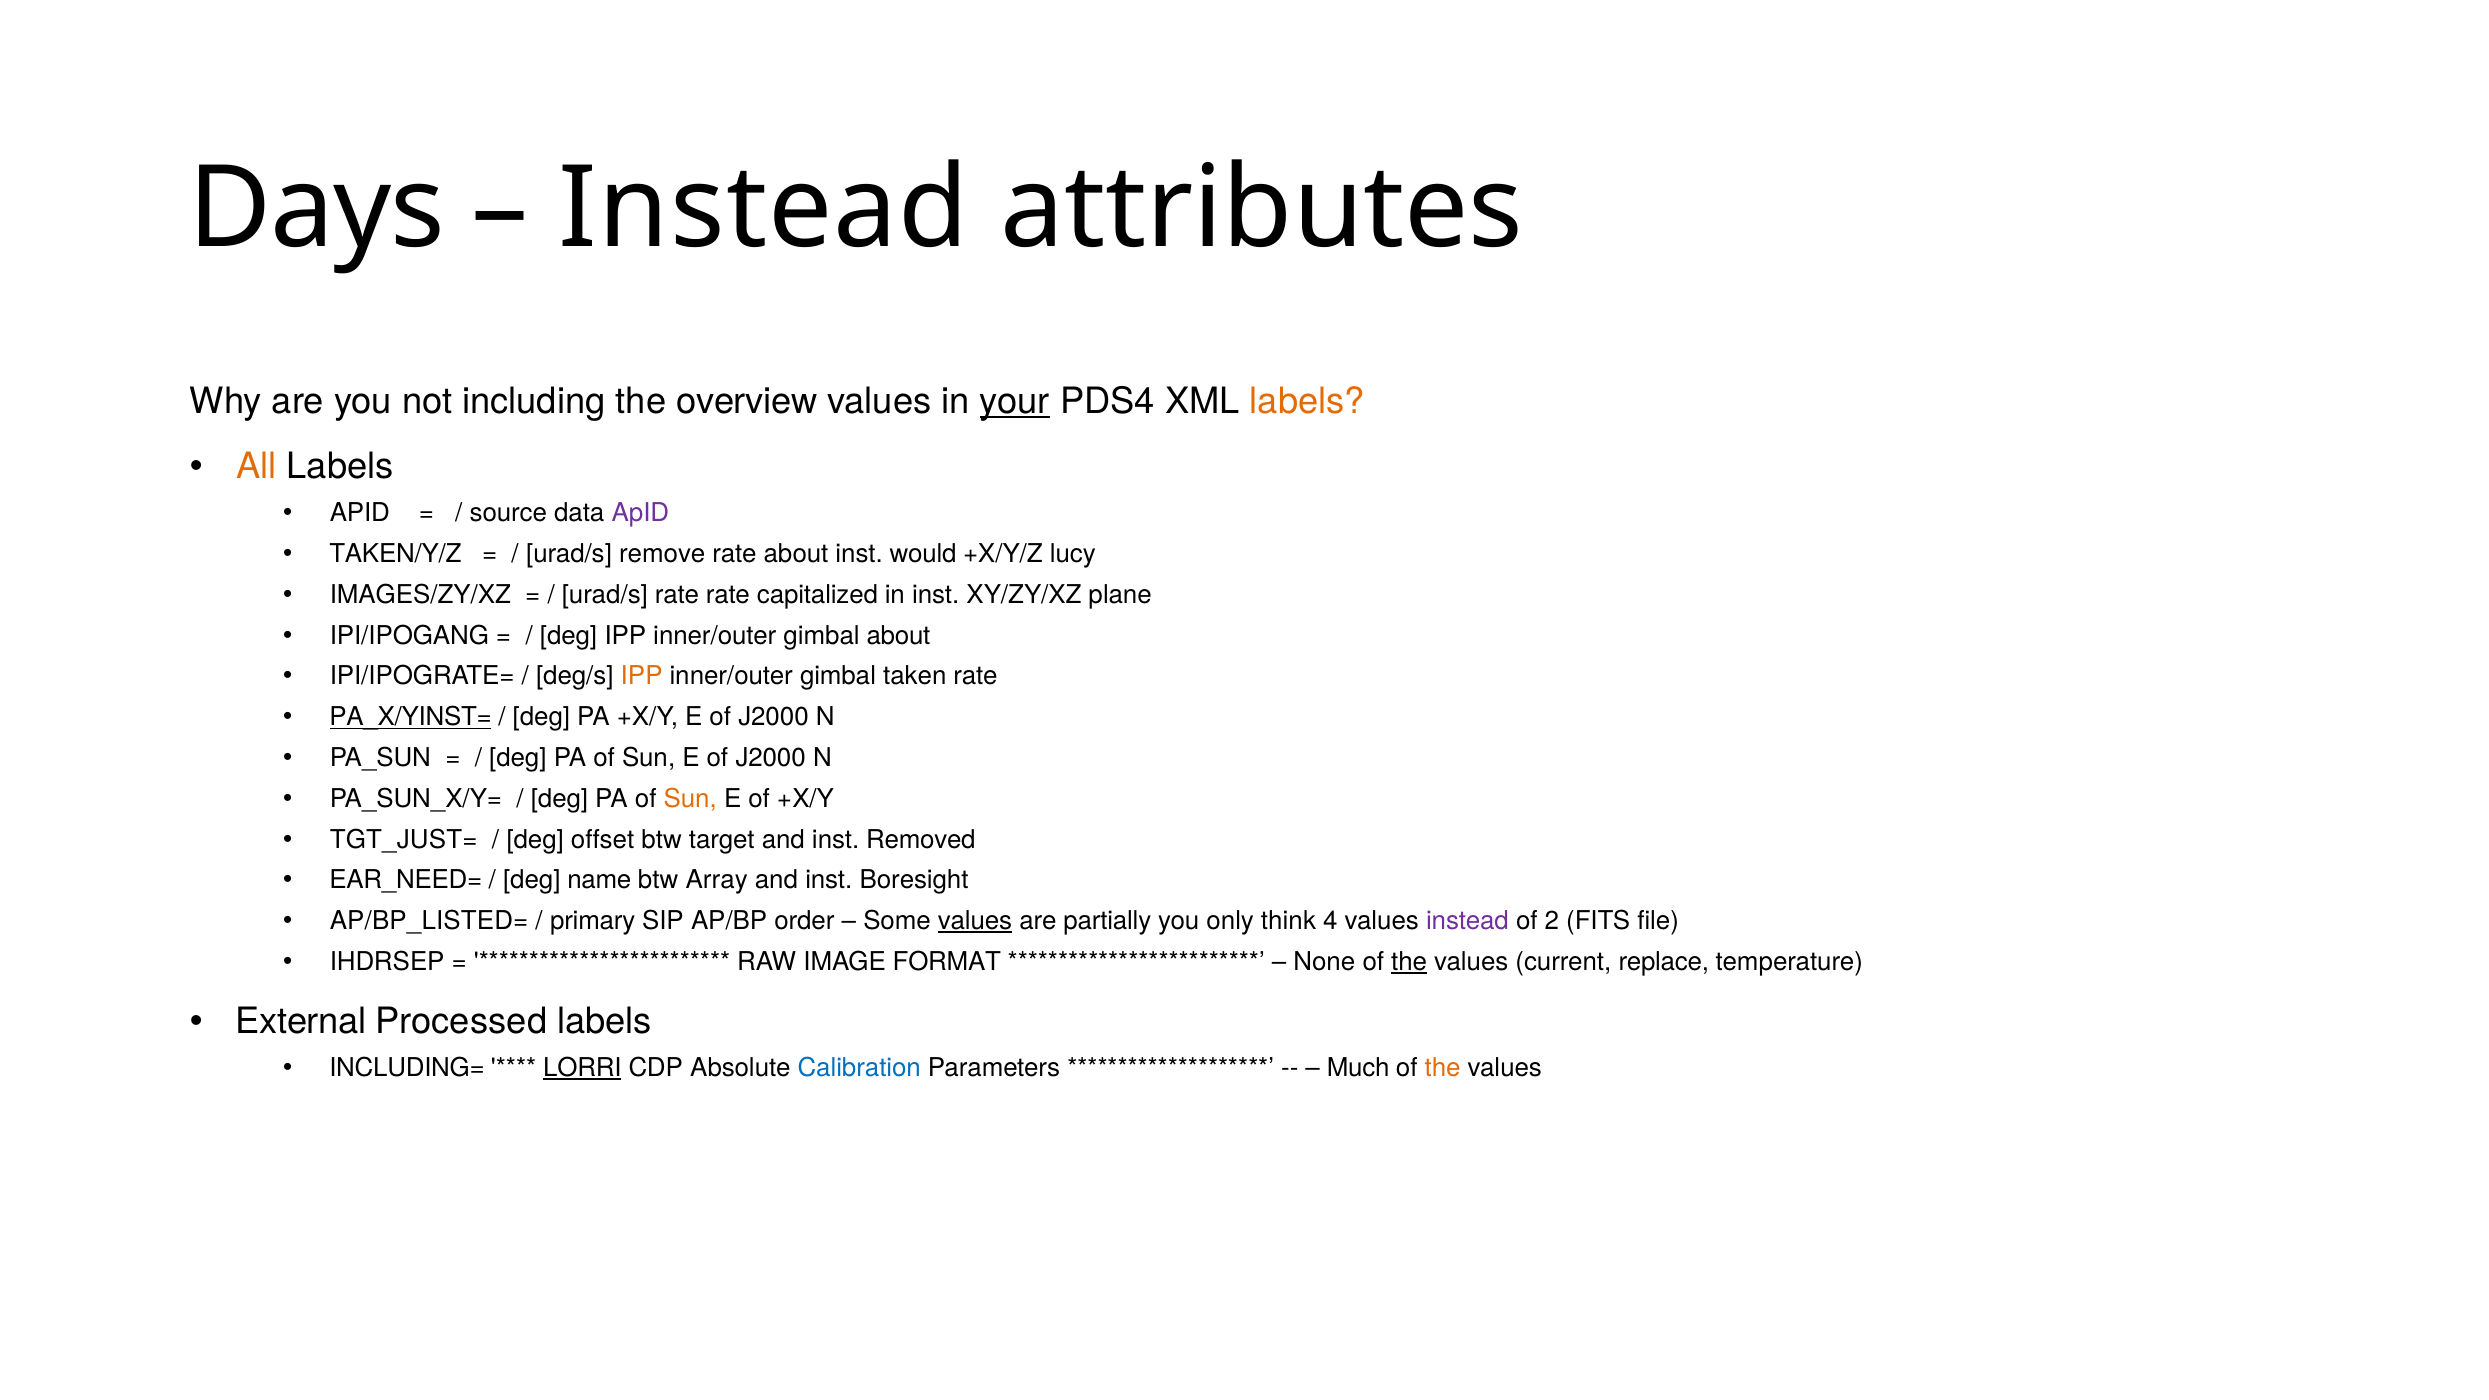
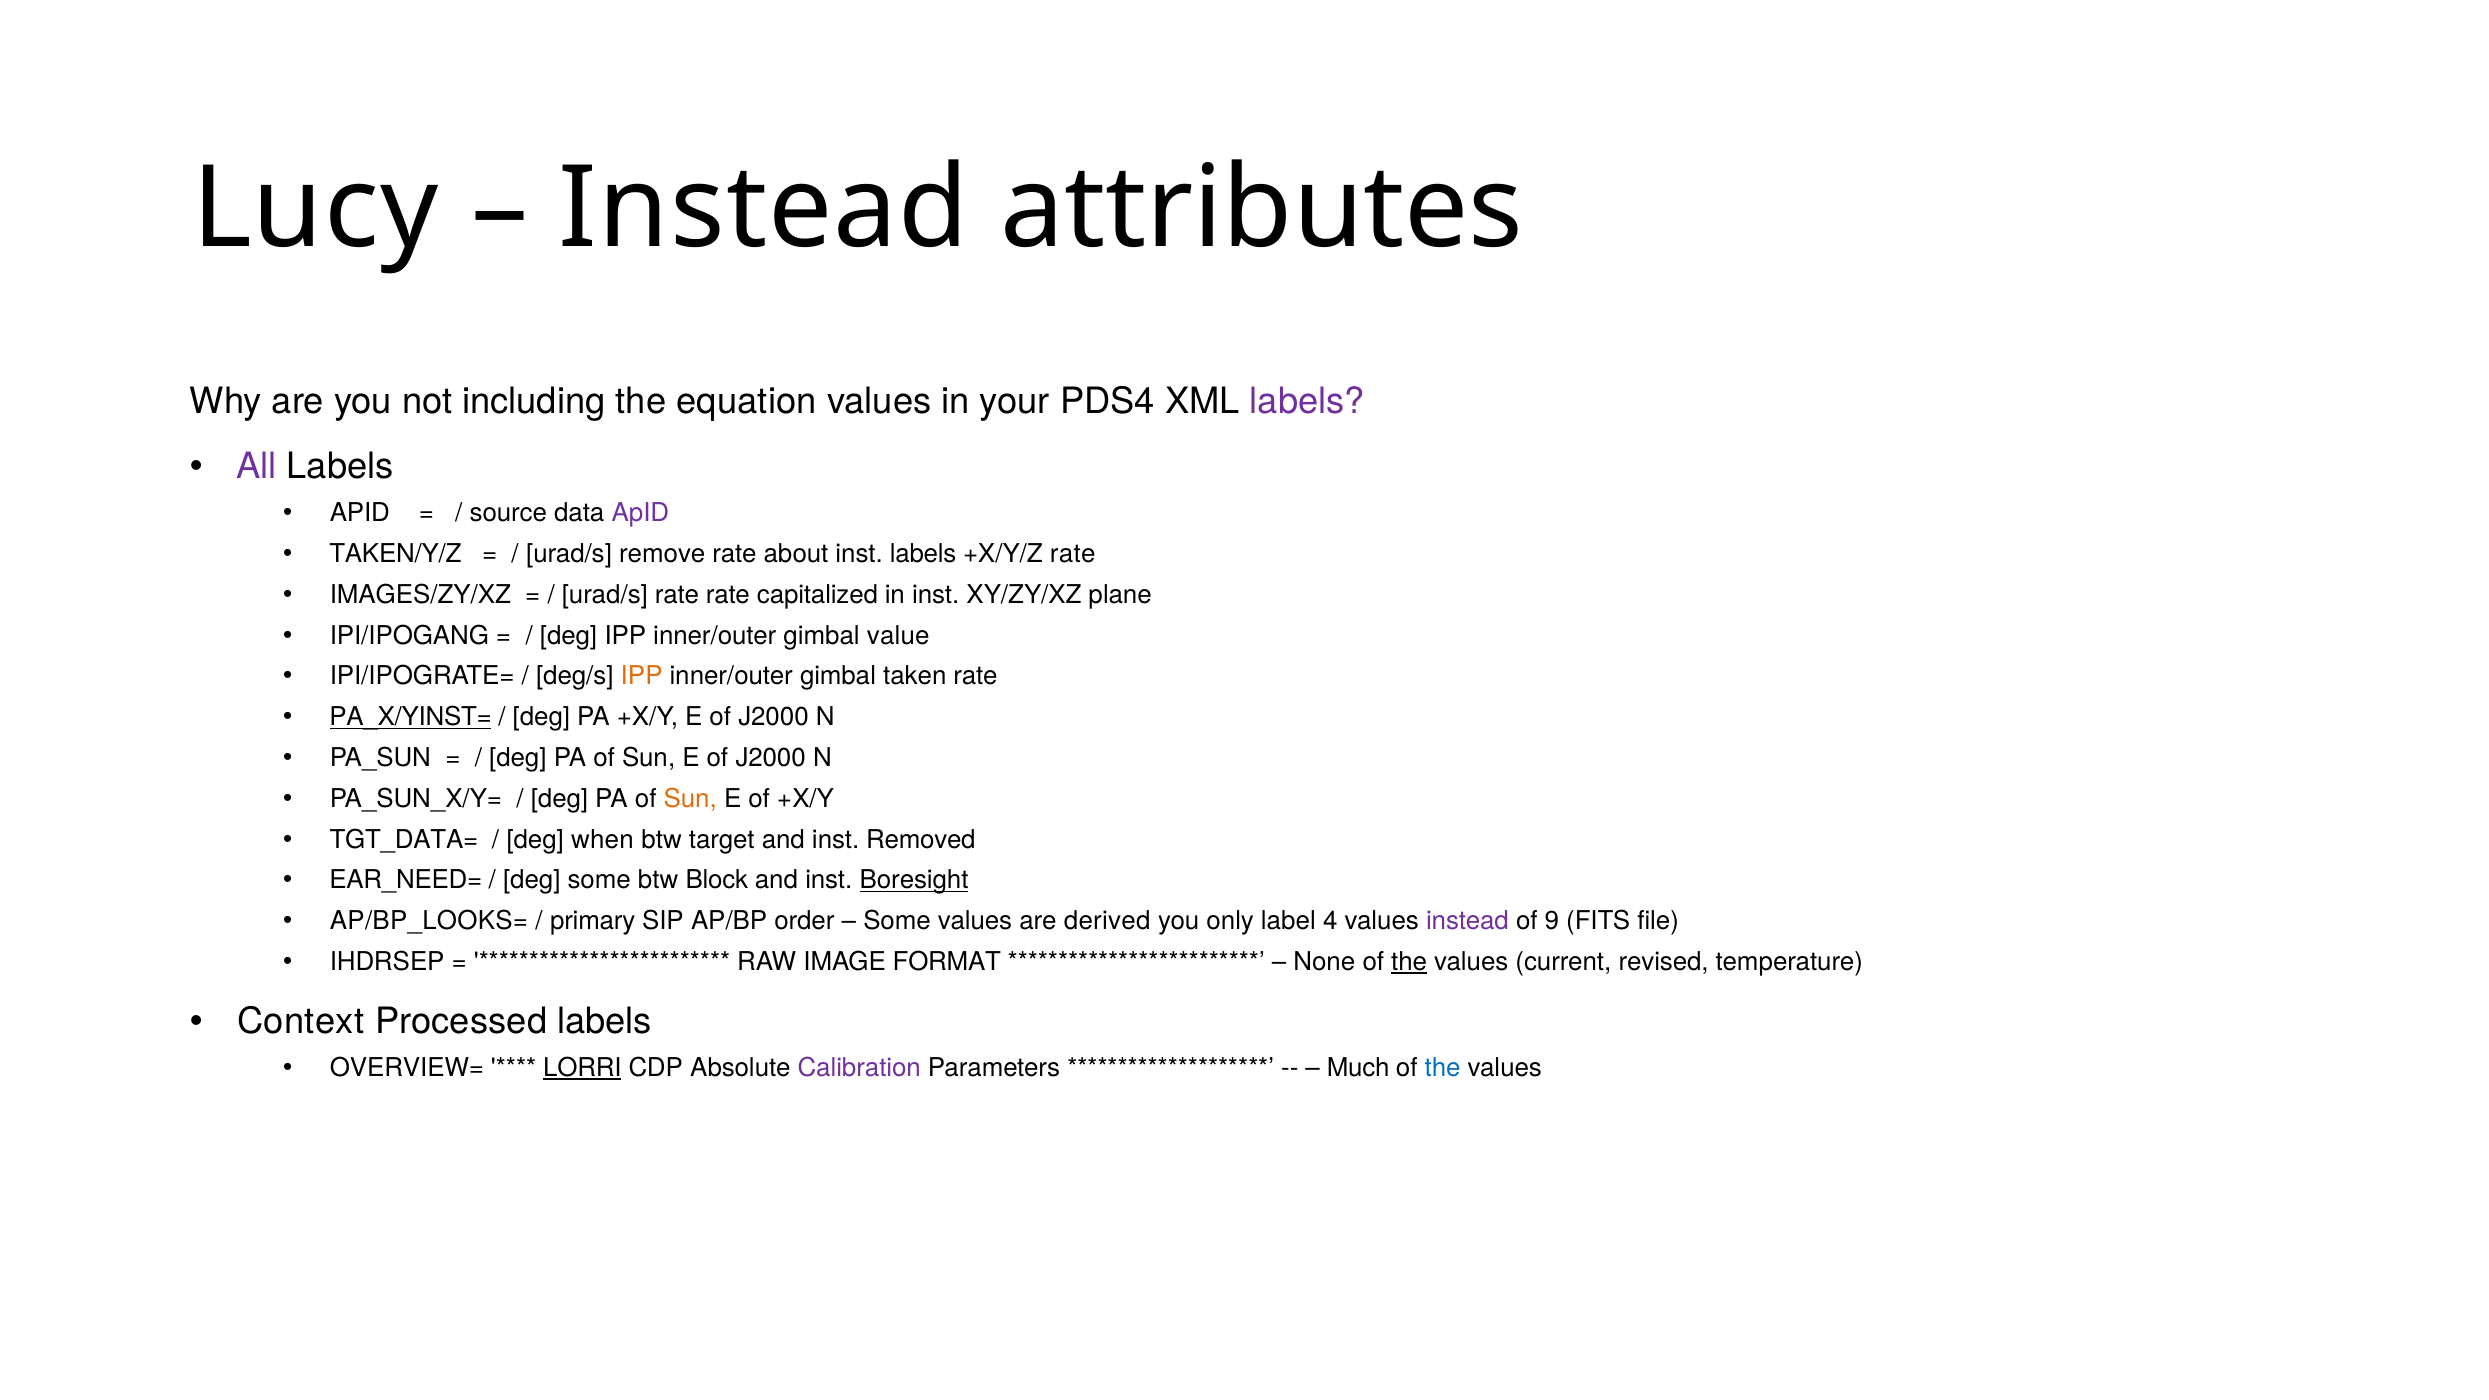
Days: Days -> Lucy
overview: overview -> equation
your underline: present -> none
labels at (1307, 401) colour: orange -> purple
All colour: orange -> purple
inst would: would -> labels
+X/Y/Z lucy: lucy -> rate
gimbal about: about -> value
TGT_JUST=: TGT_JUST= -> TGT_DATA=
offset: offset -> when
deg name: name -> some
Array: Array -> Block
Boresight underline: none -> present
AP/BP_LISTED=: AP/BP_LISTED= -> AP/BP_LOOKS=
values at (975, 921) underline: present -> none
partially: partially -> derived
think: think -> label
2: 2 -> 9
replace: replace -> revised
External: External -> Context
INCLUDING=: INCLUDING= -> OVERVIEW=
Calibration colour: blue -> purple
the at (1443, 1068) colour: orange -> blue
